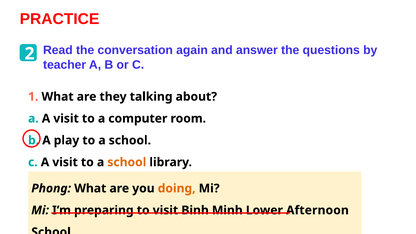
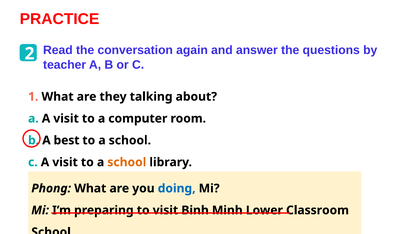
play: play -> best
doing colour: orange -> blue
Afternoon: Afternoon -> Classroom
